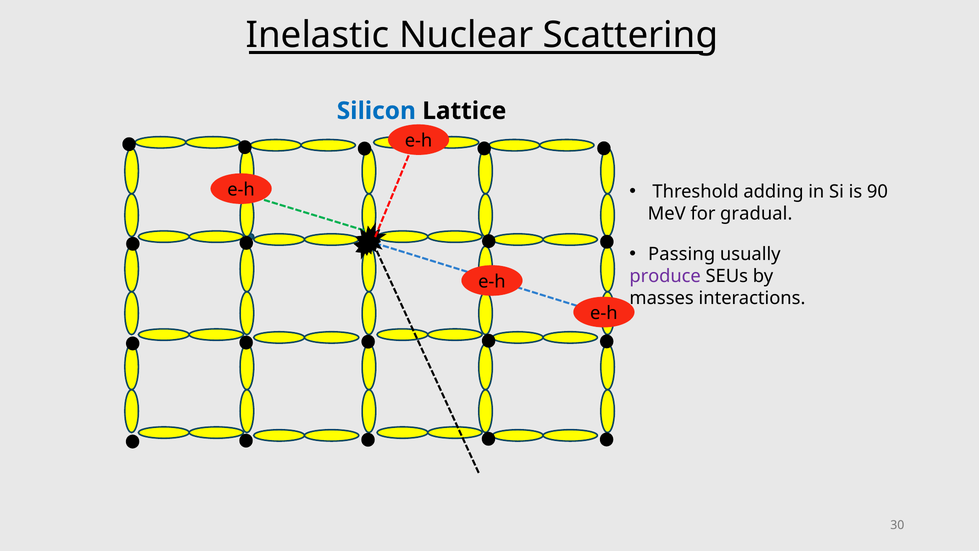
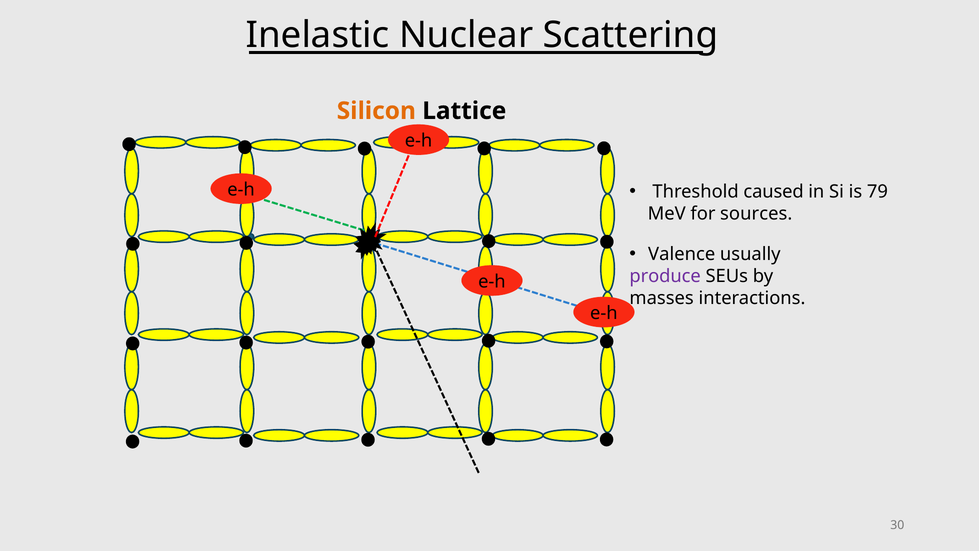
Silicon colour: blue -> orange
adding: adding -> caused
90: 90 -> 79
gradual: gradual -> sources
Passing: Passing -> Valence
